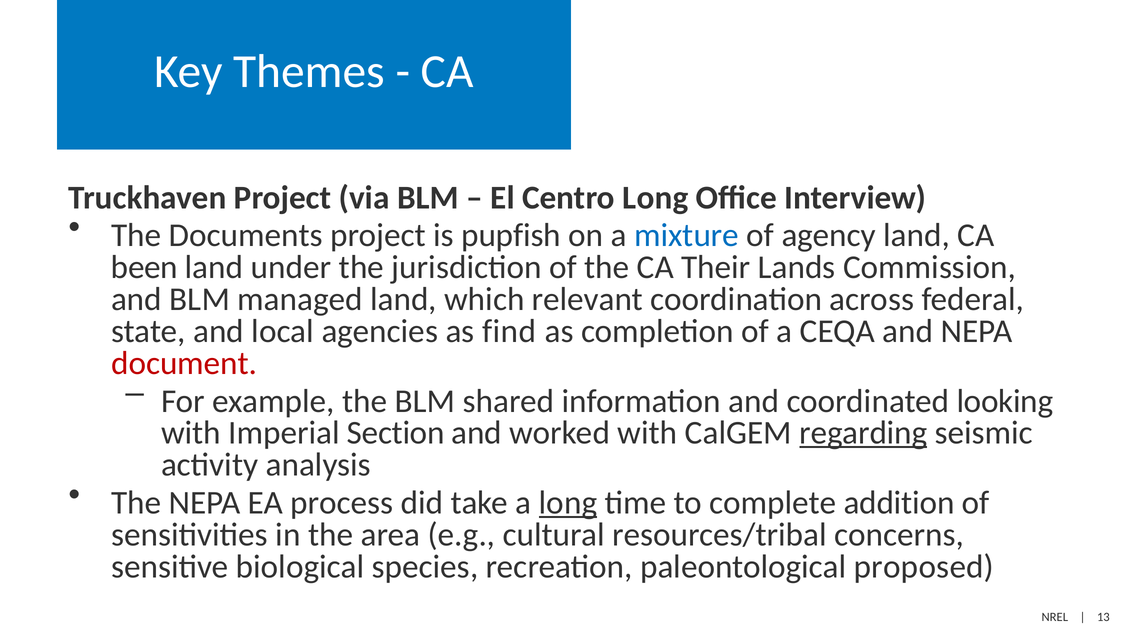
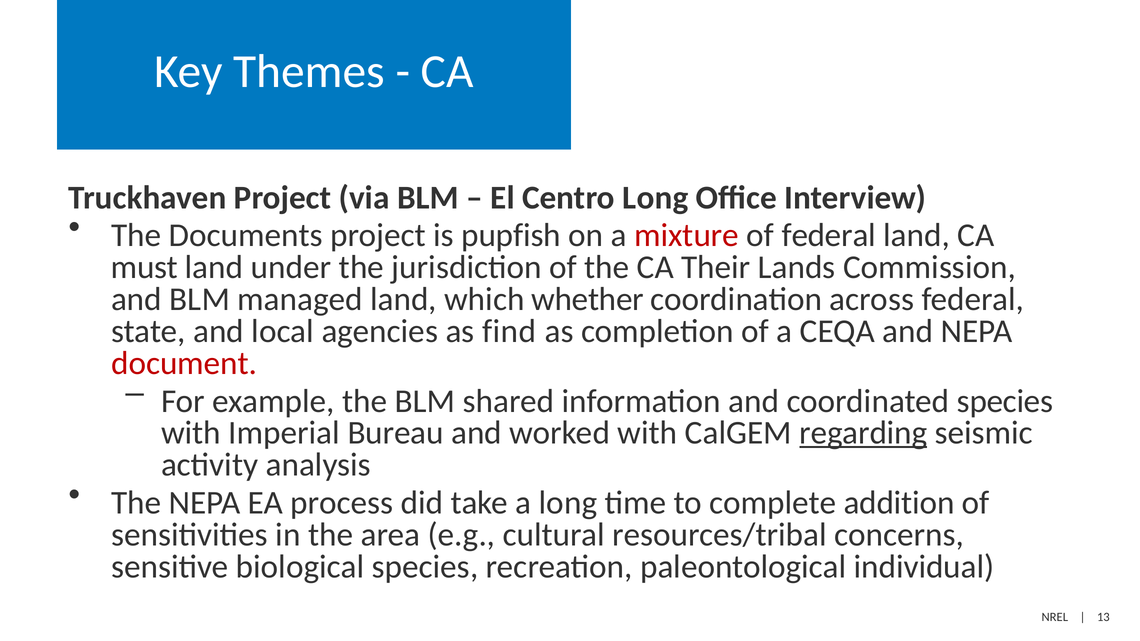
mixture colour: blue -> red
of agency: agency -> federal
been: been -> must
relevant: relevant -> whether
coordinated looking: looking -> species
Section: Section -> Bureau
long at (568, 503) underline: present -> none
proposed: proposed -> individual
